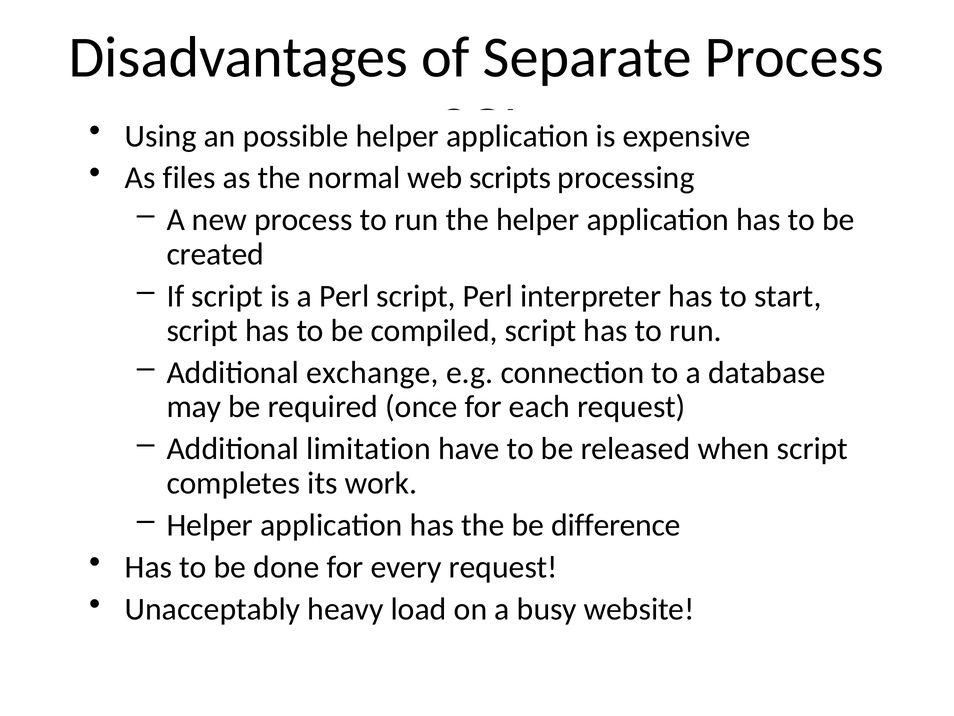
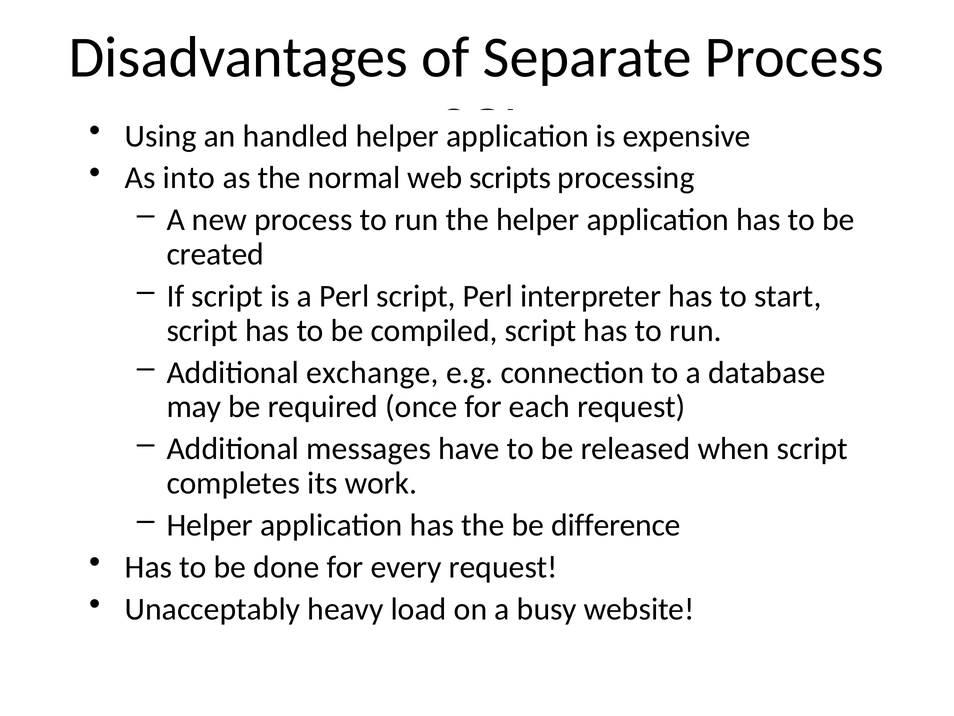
possible: possible -> handled
files: files -> into
limitation: limitation -> messages
